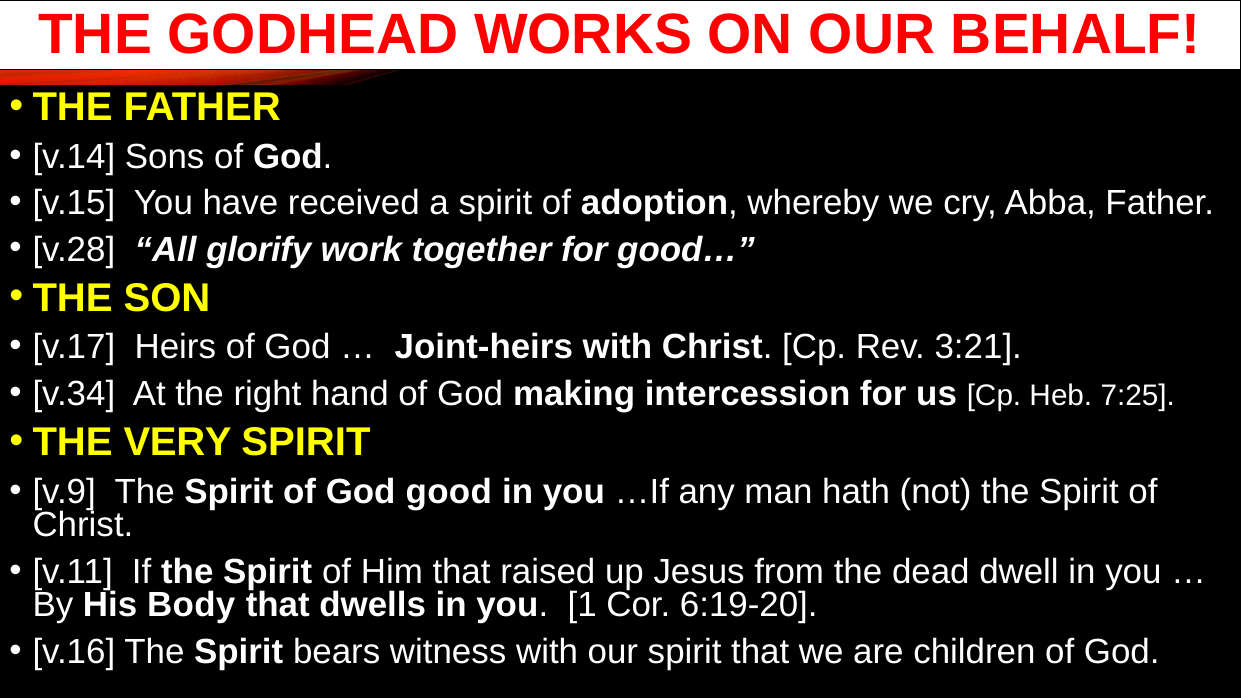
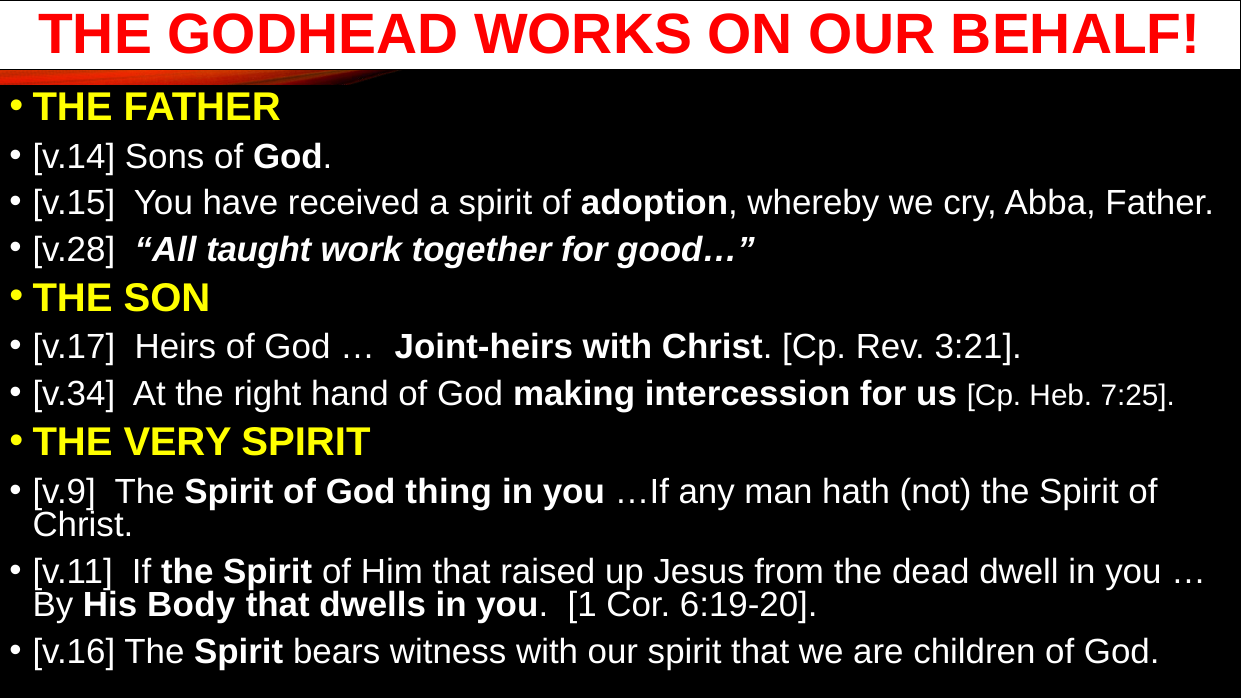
glorify: glorify -> taught
good: good -> thing
